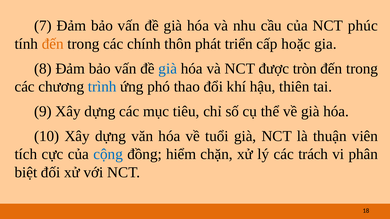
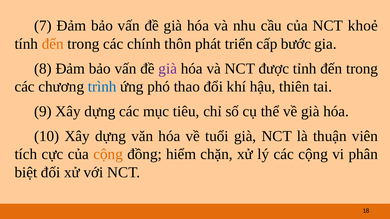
phúc: phúc -> khoẻ
hoặc: hoặc -> bước
già at (168, 69) colour: blue -> purple
tròn: tròn -> tỉnh
cộng at (108, 154) colour: blue -> orange
các trách: trách -> cộng
